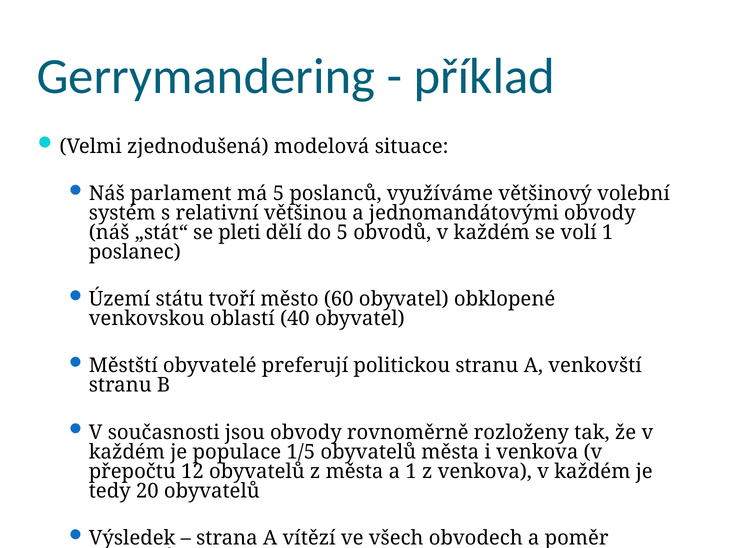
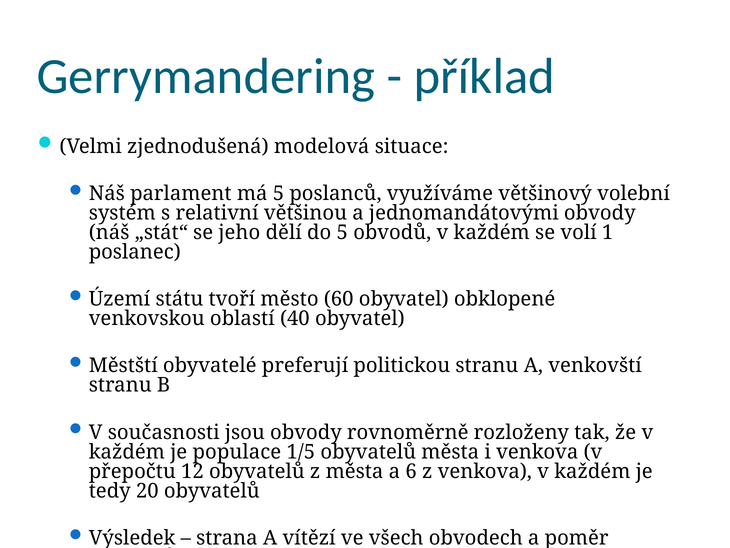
pleti: pleti -> jeho
a 1: 1 -> 6
